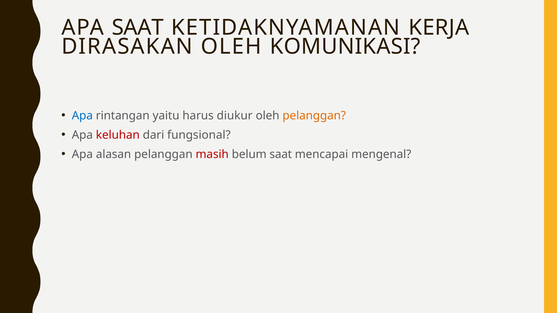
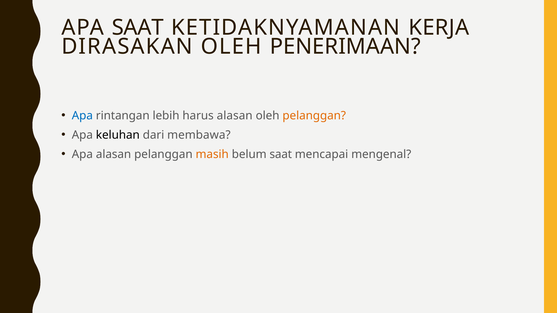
KOMUNIKASI: KOMUNIKASI -> PENERIMAAN
yaitu: yaitu -> lebih
harus diukur: diukur -> alasan
keluhan colour: red -> black
fungsional: fungsional -> membawa
masih colour: red -> orange
